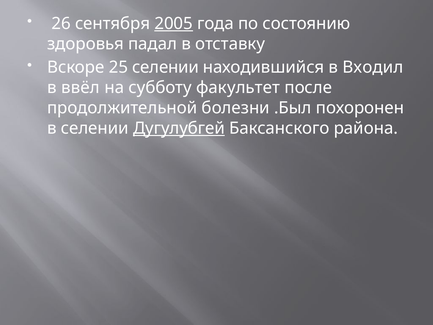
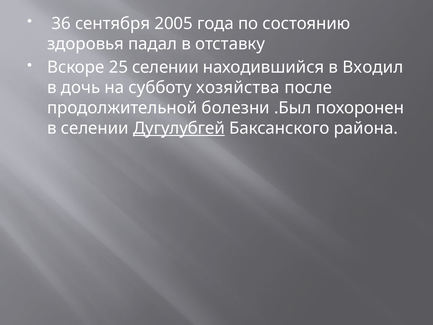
26: 26 -> 36
2005 underline: present -> none
ввёл: ввёл -> дочь
факультет: факультет -> хозяйства
